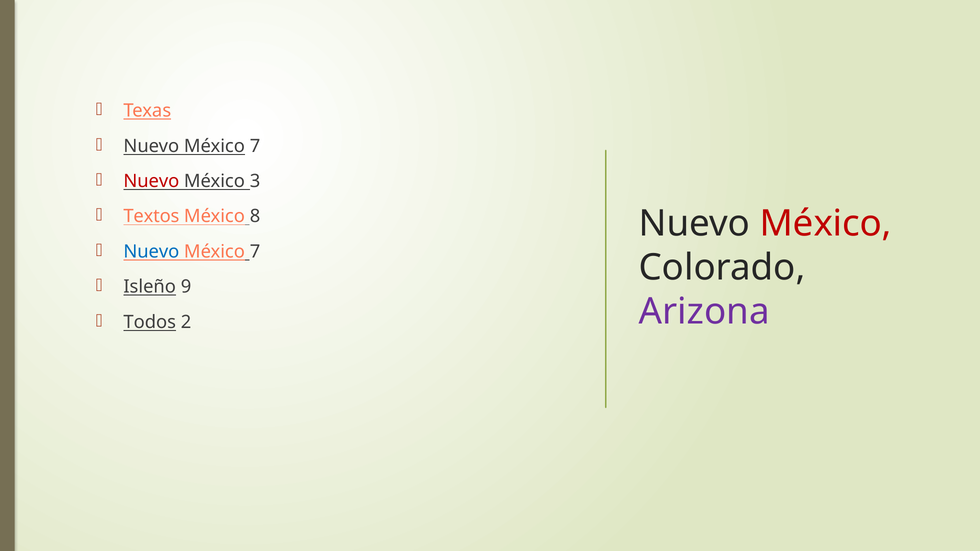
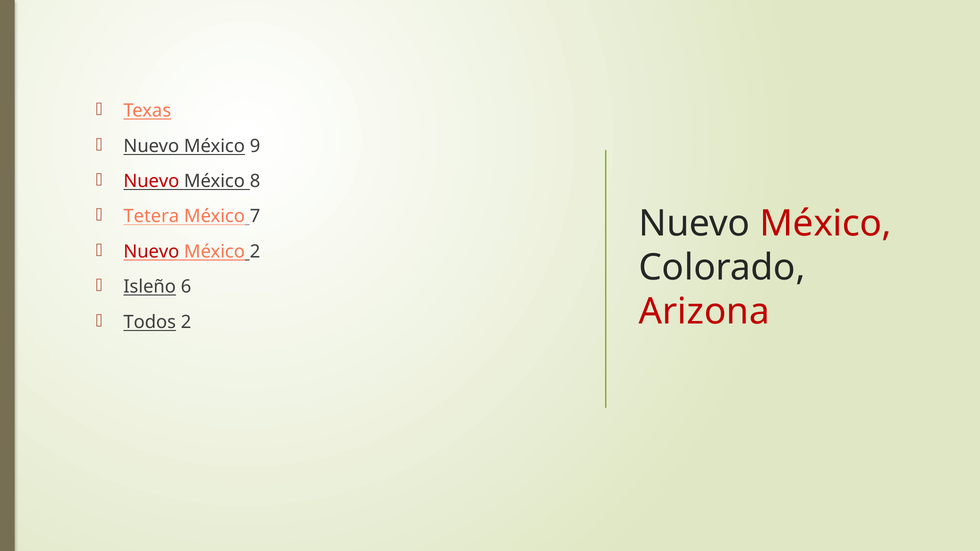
7 at (255, 146): 7 -> 9
3: 3 -> 8
Textos: Textos -> Tetera
8: 8 -> 7
Nuevo at (151, 252) colour: blue -> red
7 at (255, 252): 7 -> 2
9: 9 -> 6
Arizona colour: purple -> red
